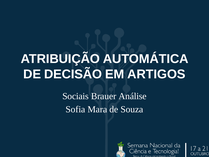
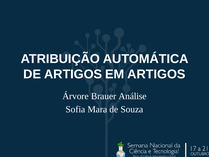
DE DECISÃO: DECISÃO -> ARTIGOS
Sociais: Sociais -> Árvore
